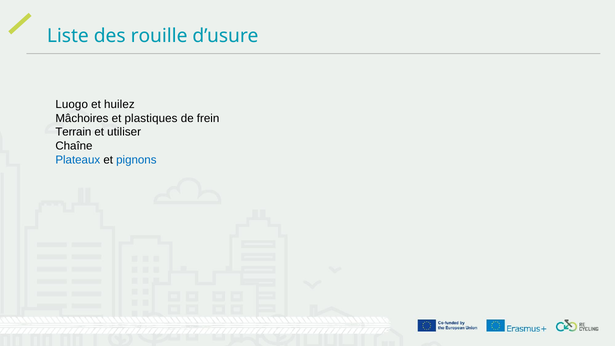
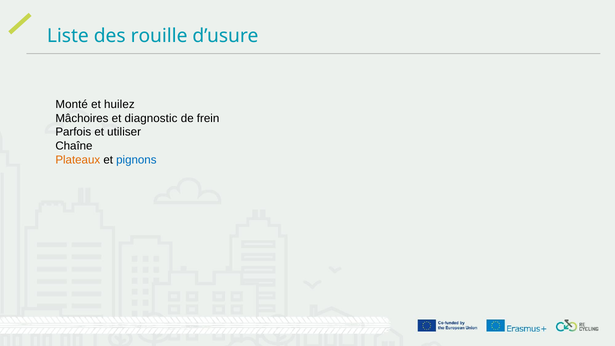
Luogo: Luogo -> Monté
plastiques: plastiques -> diagnostic
Terrain: Terrain -> Parfois
Plateaux colour: blue -> orange
